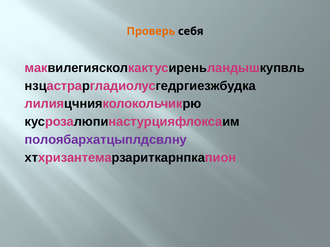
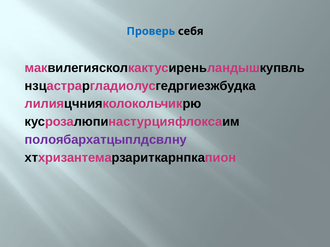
Проверь colour: orange -> blue
